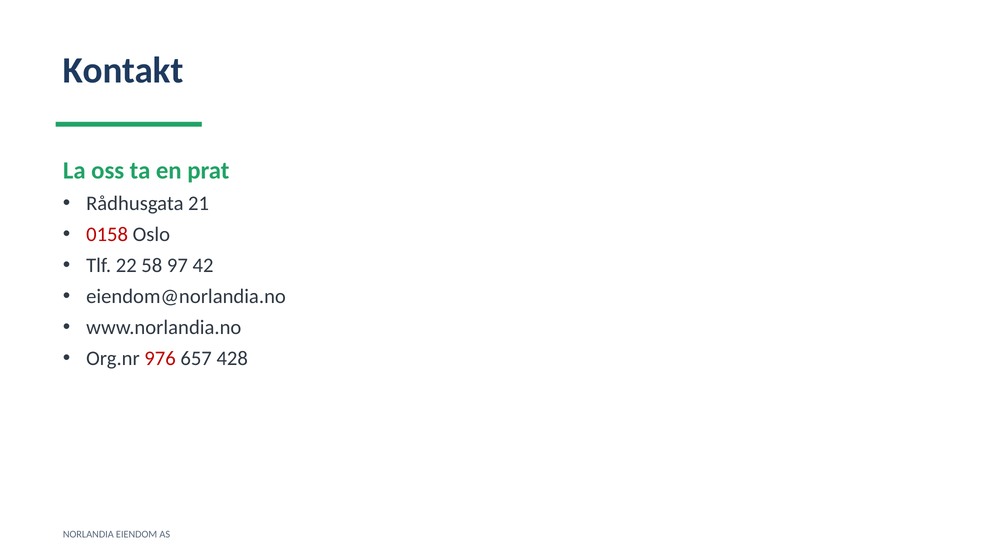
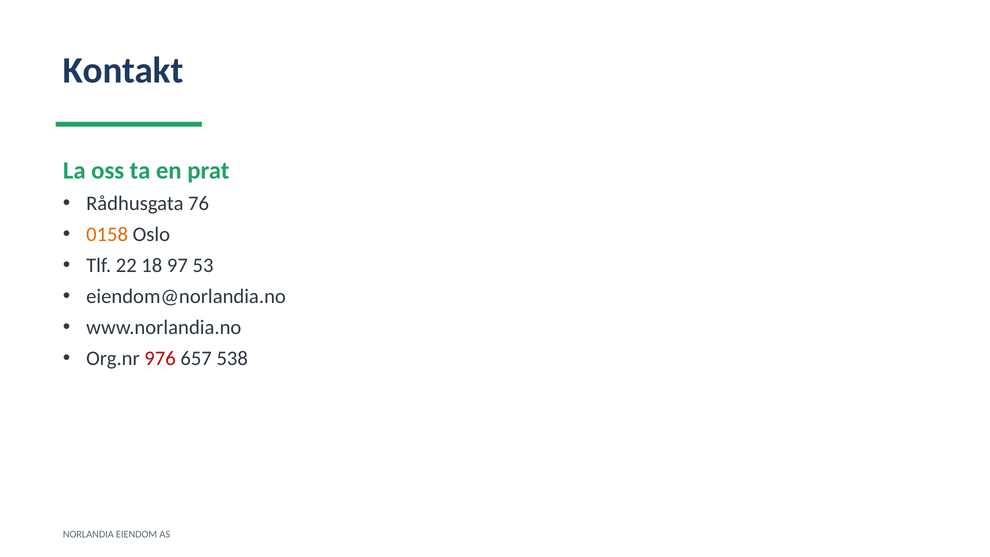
21: 21 -> 76
0158 colour: red -> orange
58: 58 -> 18
42: 42 -> 53
428: 428 -> 538
